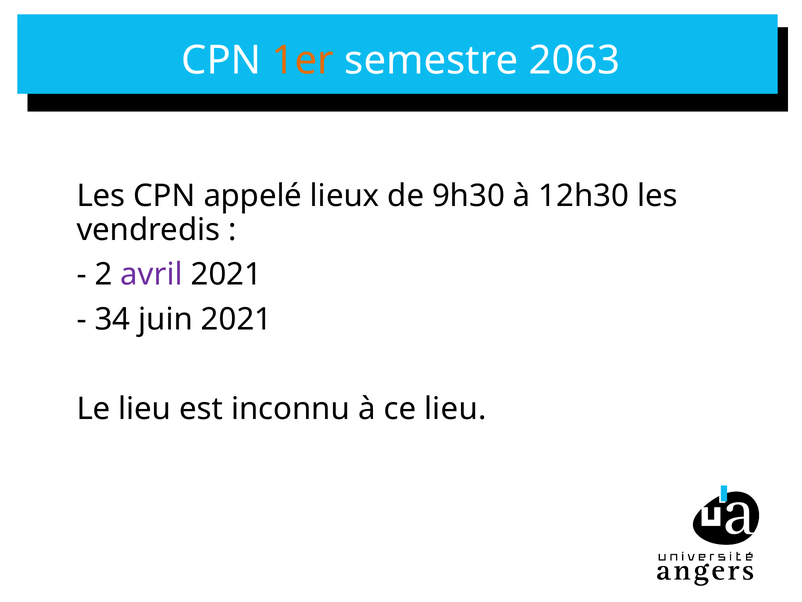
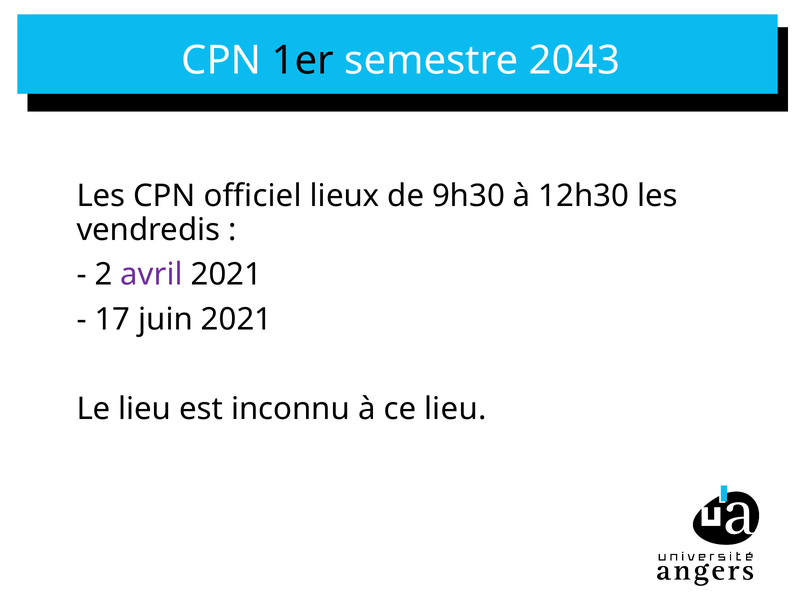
1er colour: orange -> black
2063: 2063 -> 2043
appelé: appelé -> officiel
34: 34 -> 17
